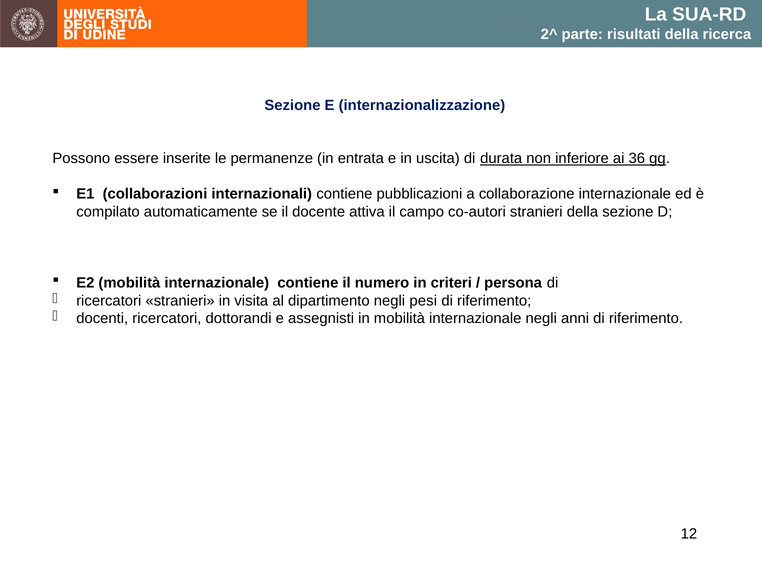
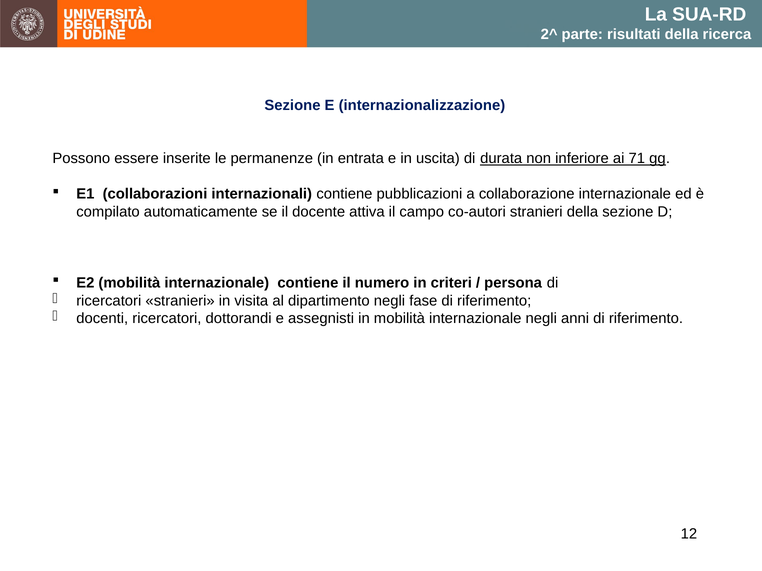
36: 36 -> 71
pesi: pesi -> fase
